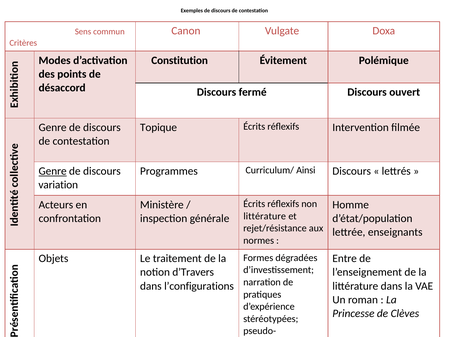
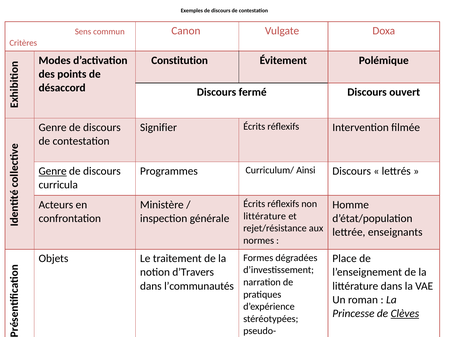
Topique: Topique -> Signifier
variation: variation -> curricula
Entre: Entre -> Place
l’configurations: l’configurations -> l’communautés
Clèves underline: none -> present
